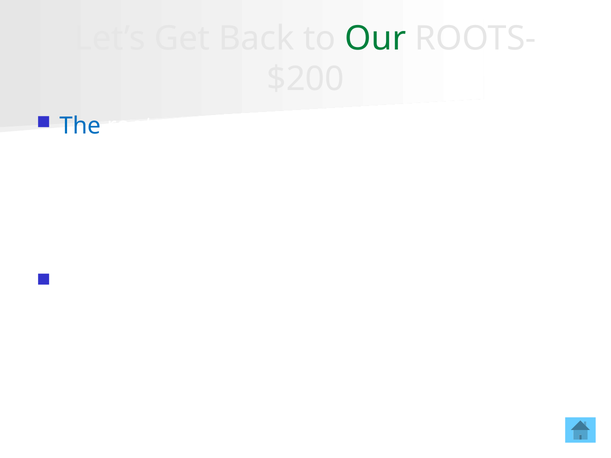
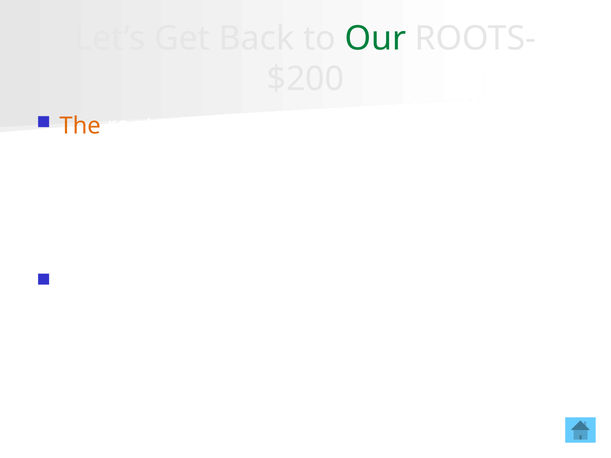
The colour: blue -> orange
